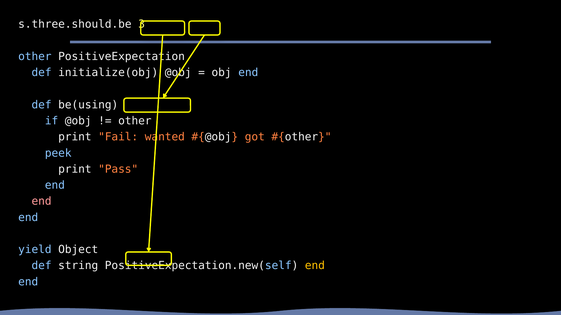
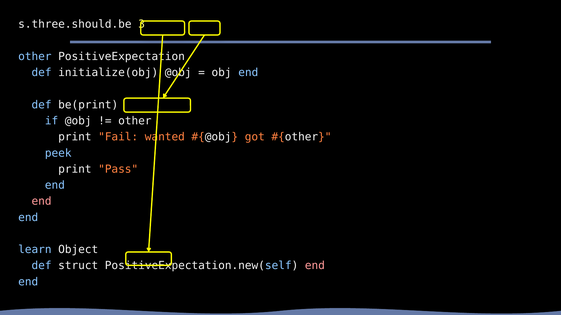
be(using: be(using -> be(print
yield: yield -> learn
string: string -> struct
end at (315, 266) colour: yellow -> pink
